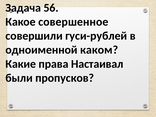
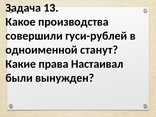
56: 56 -> 13
совершенное: совершенное -> производства
каком: каком -> станут
пропусков: пропусков -> вынужден
